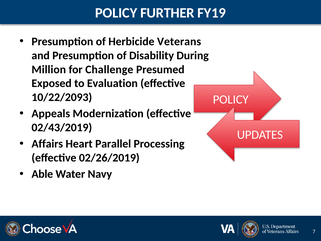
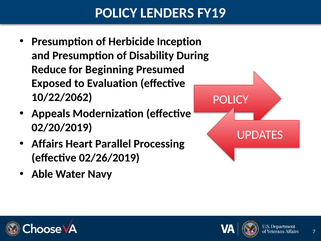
FURTHER: FURTHER -> LENDERS
Veterans: Veterans -> Inception
Million: Million -> Reduce
Challenge: Challenge -> Beginning
10/22/2093: 10/22/2093 -> 10/22/2062
02/43/2019: 02/43/2019 -> 02/20/2019
